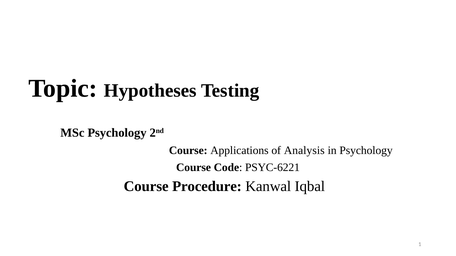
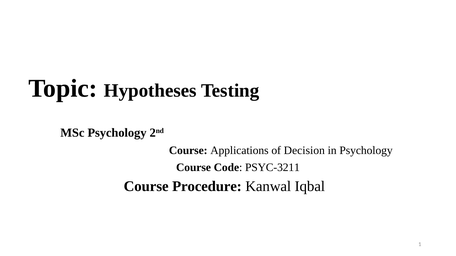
Analysis: Analysis -> Decision
PSYC-6221: PSYC-6221 -> PSYC-3211
